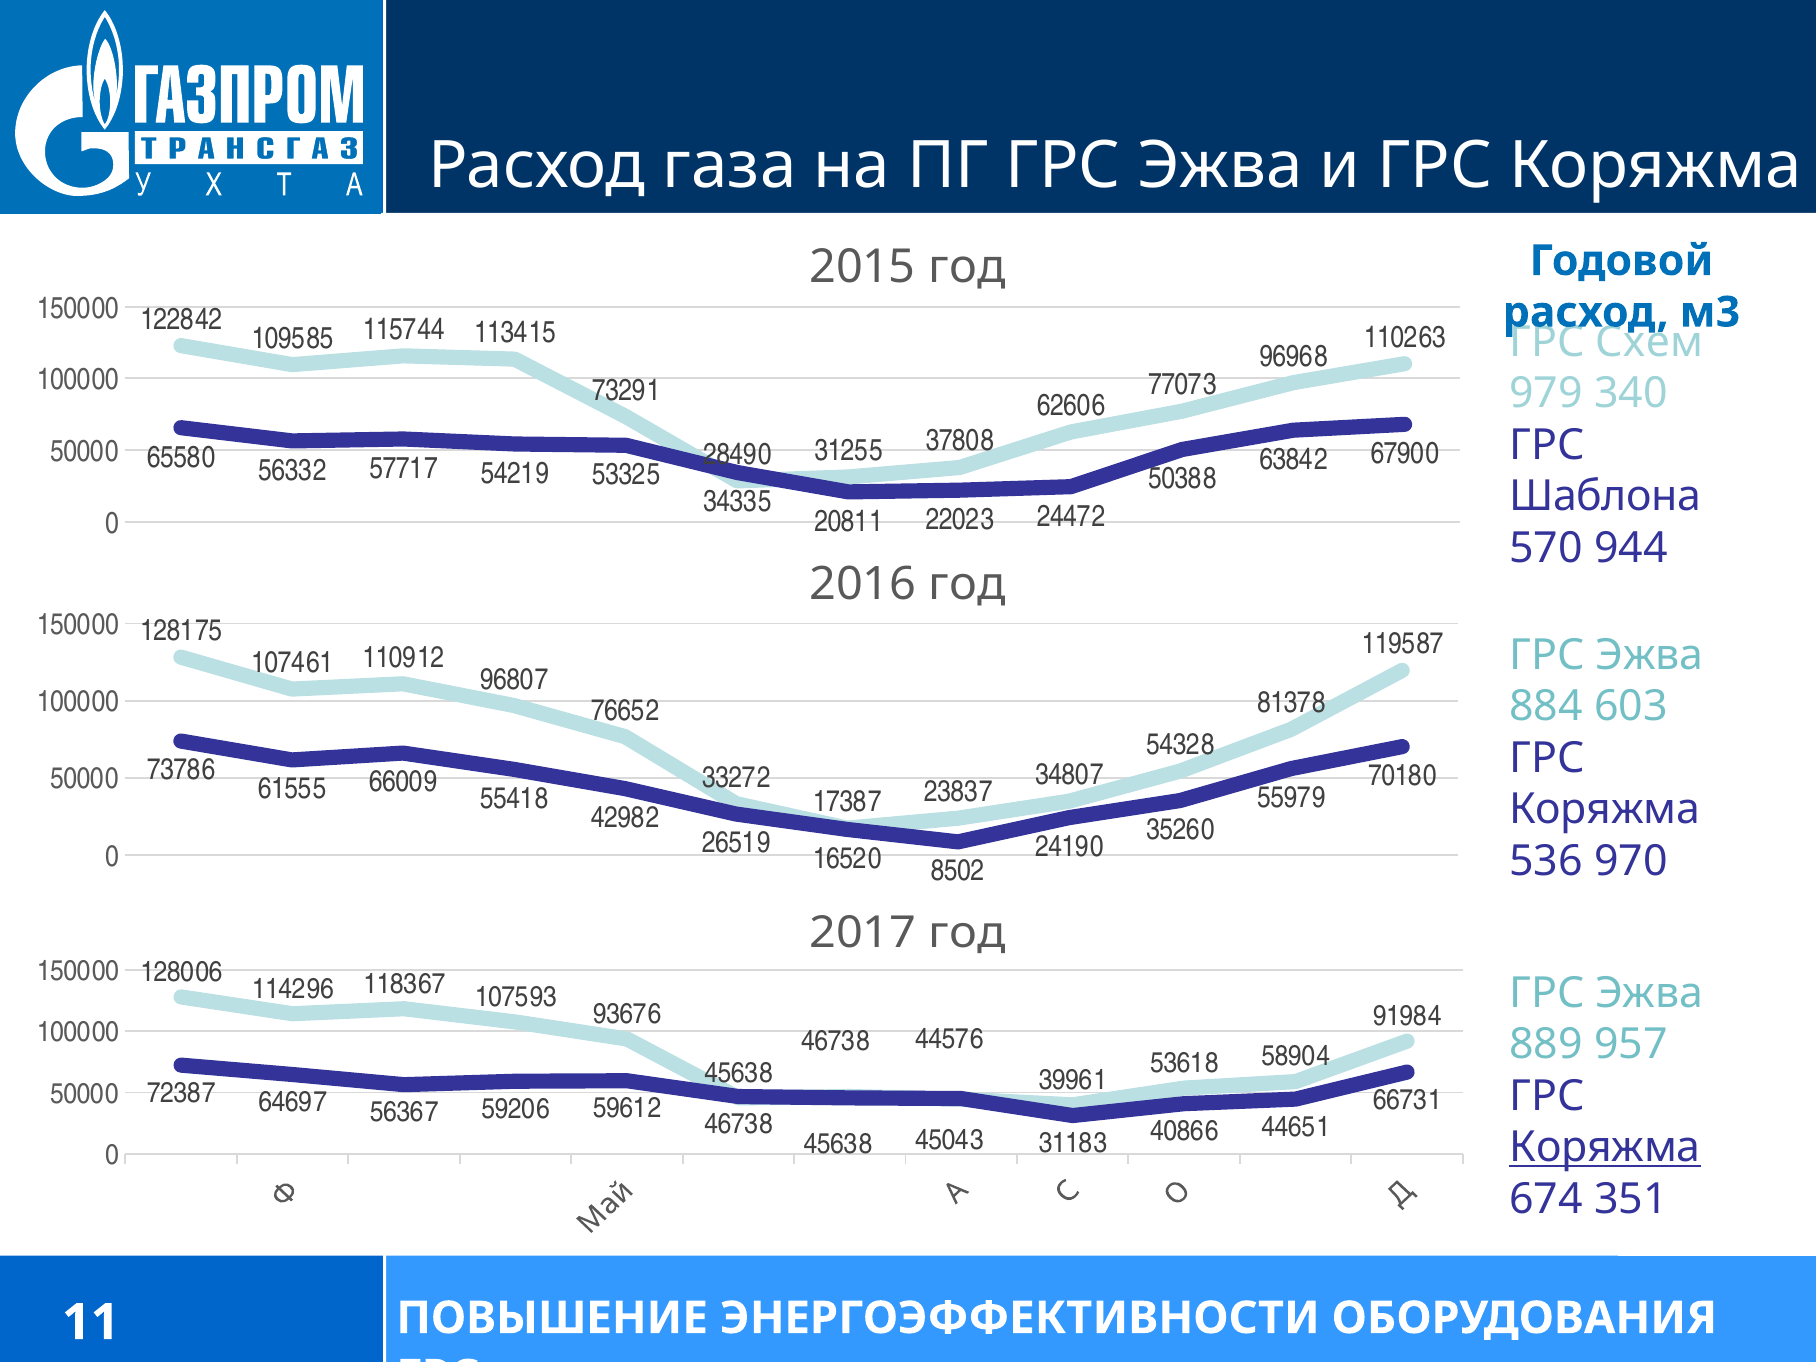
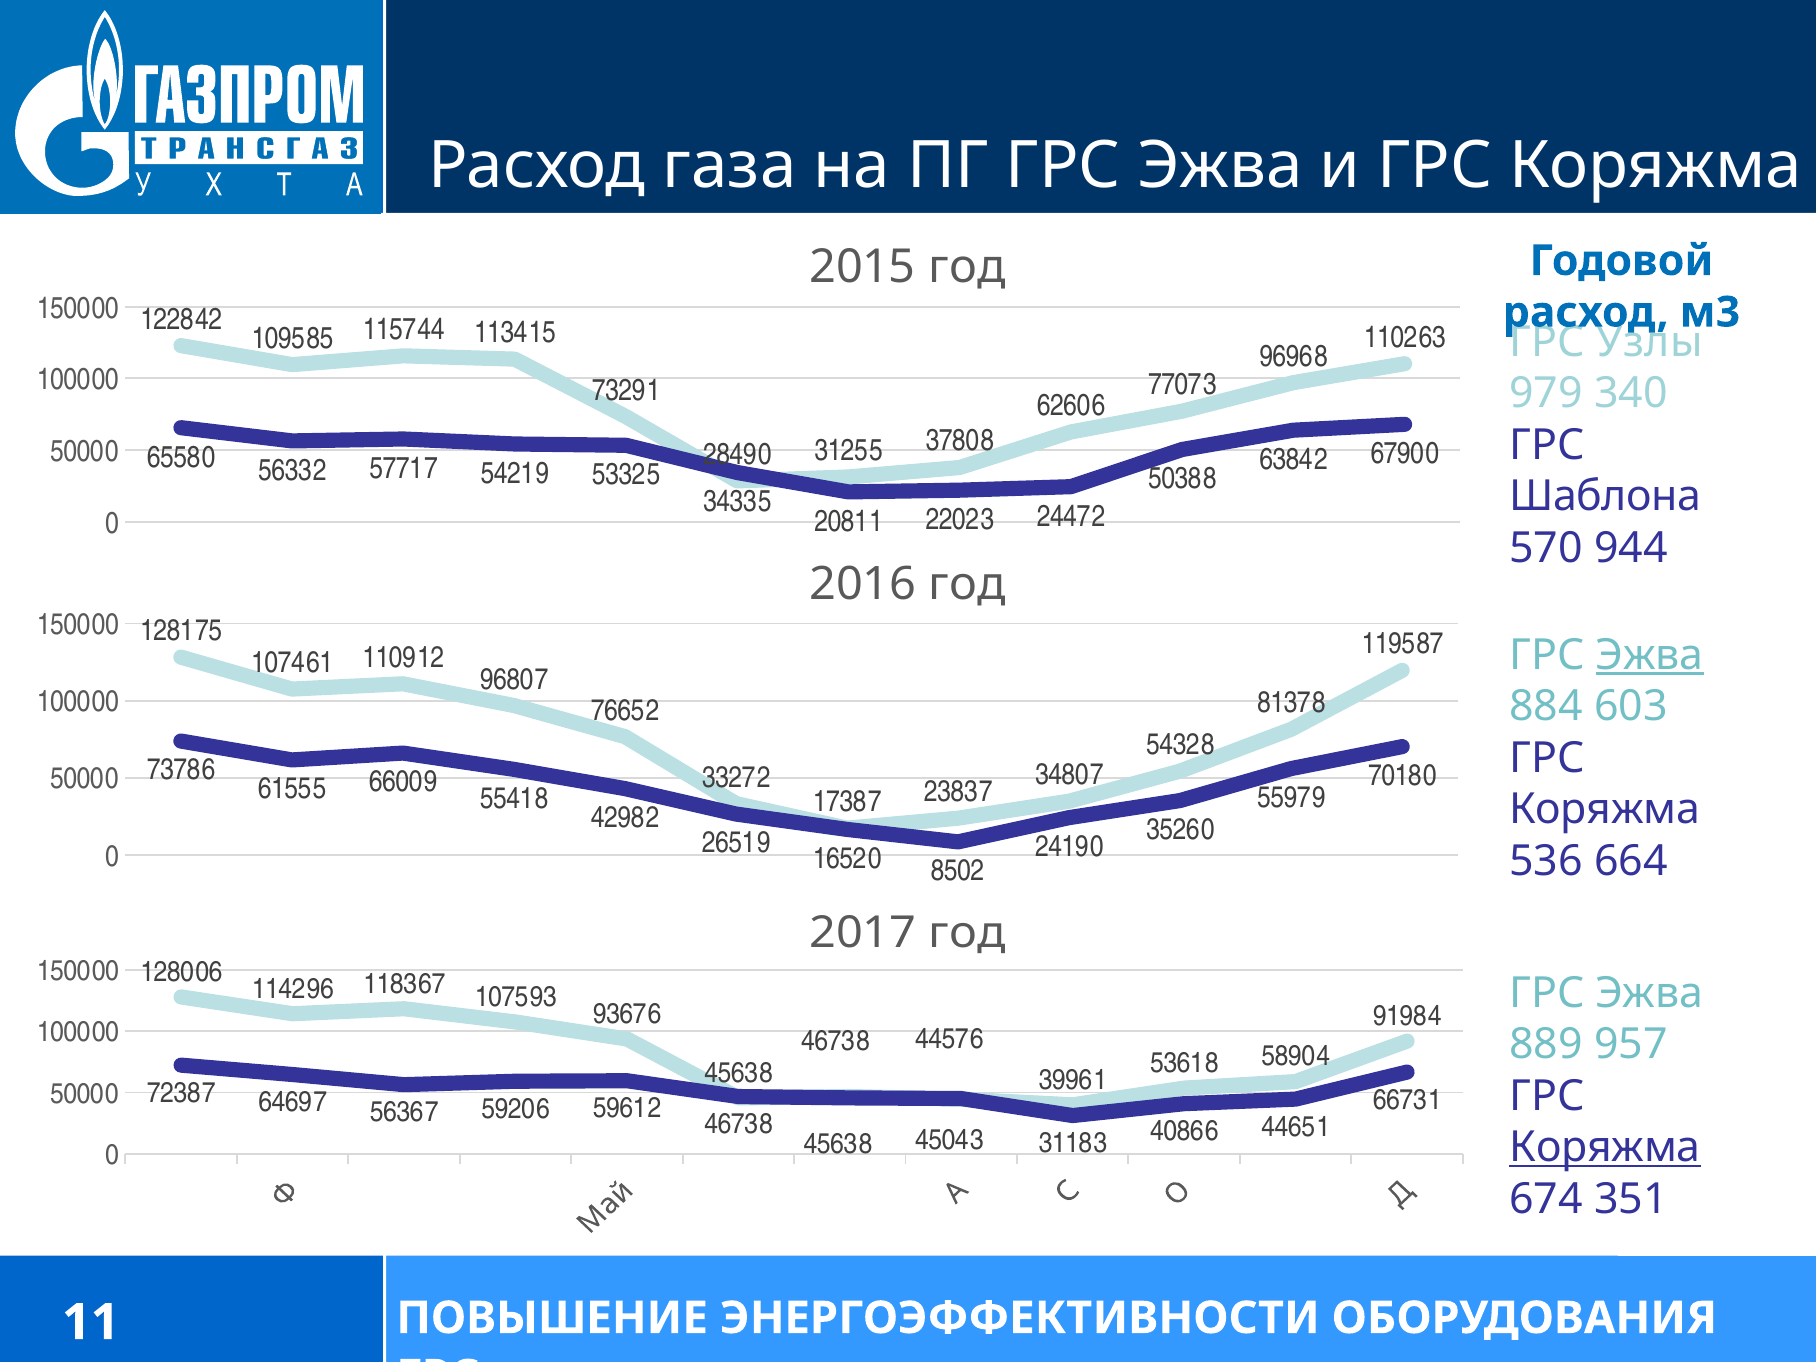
Схем: Схем -> Узлы
Эжва at (1650, 655) underline: none -> present
970: 970 -> 664
